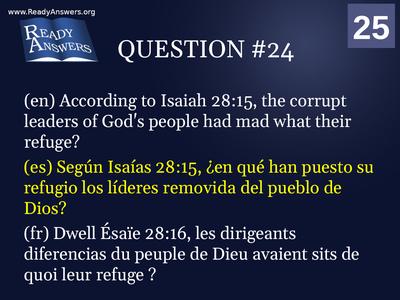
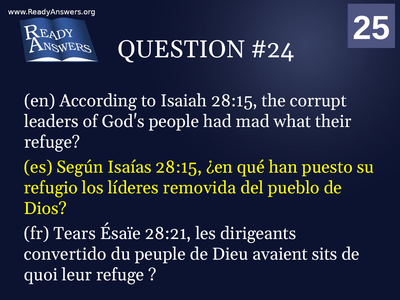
Dwell: Dwell -> Tears
28:16: 28:16 -> 28:21
diferencias: diferencias -> convertido
